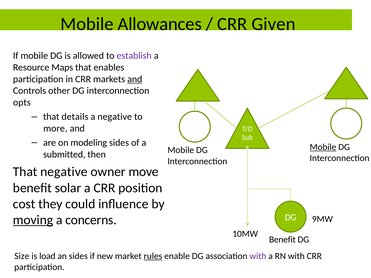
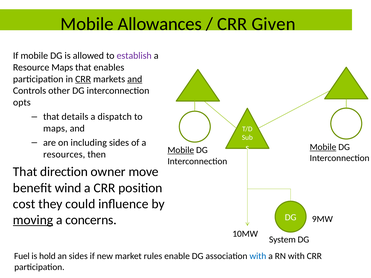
CRR at (83, 79) underline: none -> present
a negative: negative -> dispatch
more at (55, 129): more -> maps
modeling: modeling -> including
Mobile at (181, 150) underline: none -> present
submitted: submitted -> resources
That negative: negative -> direction
solar: solar -> wind
Benefit at (282, 240): Benefit -> System
Size: Size -> Fuel
load: load -> hold
rules underline: present -> none
with at (258, 256) colour: purple -> blue
